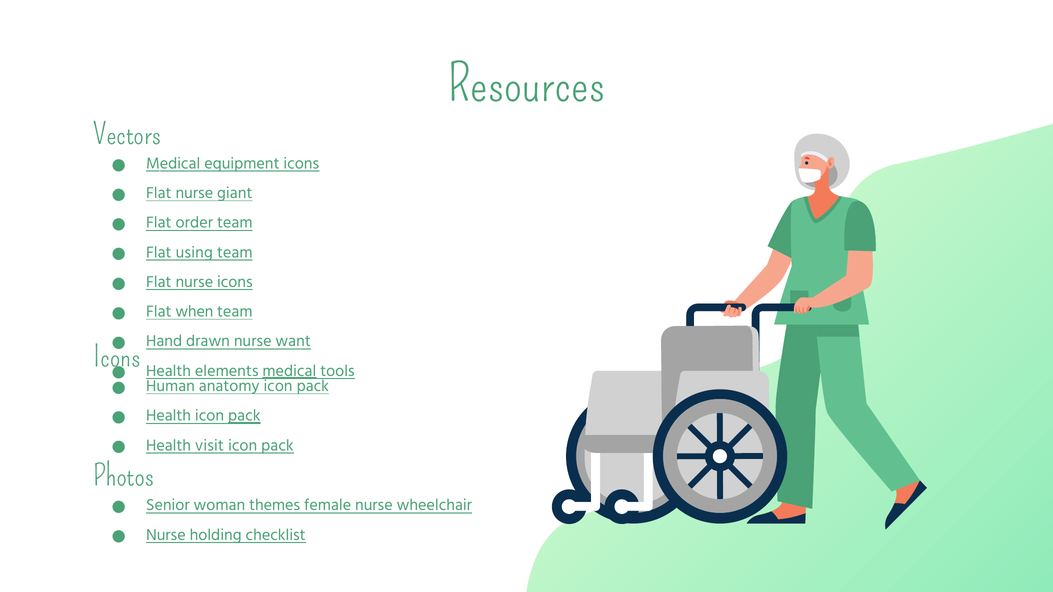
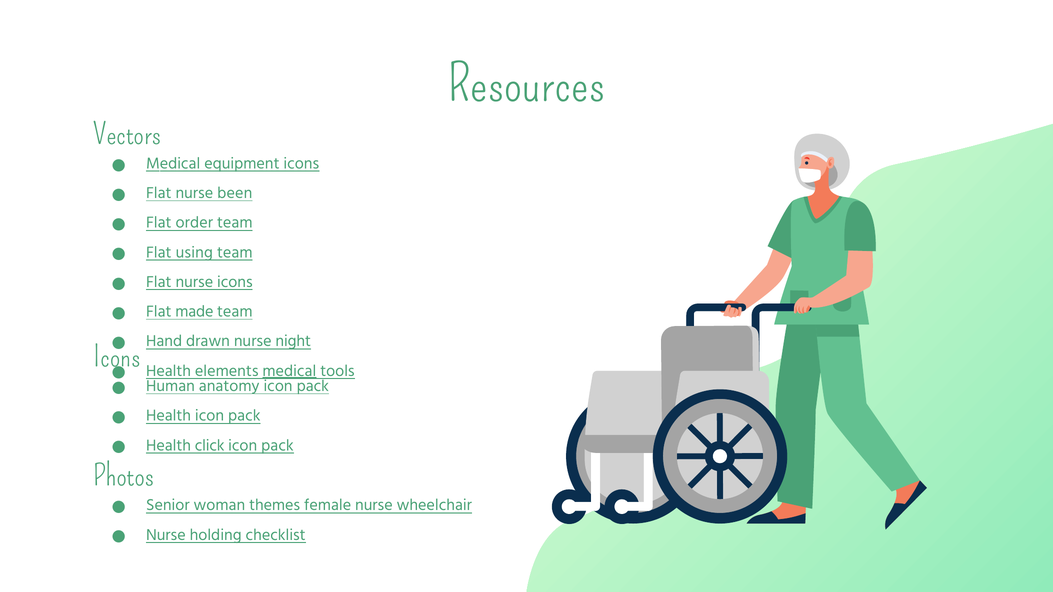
giant: giant -> been
when: when -> made
want: want -> night
pack at (244, 416) underline: present -> none
visit: visit -> click
